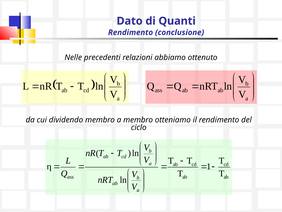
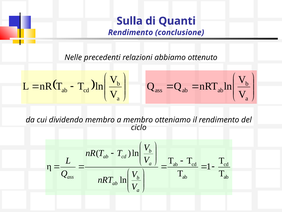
Dato: Dato -> Sulla
